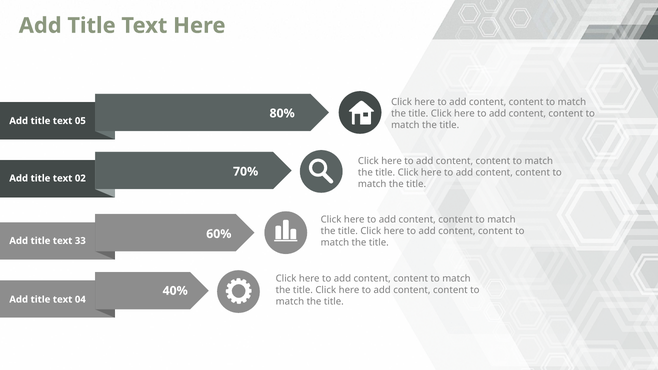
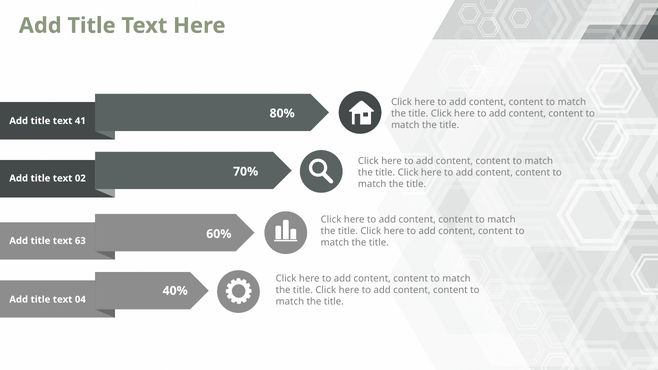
05: 05 -> 41
33: 33 -> 63
